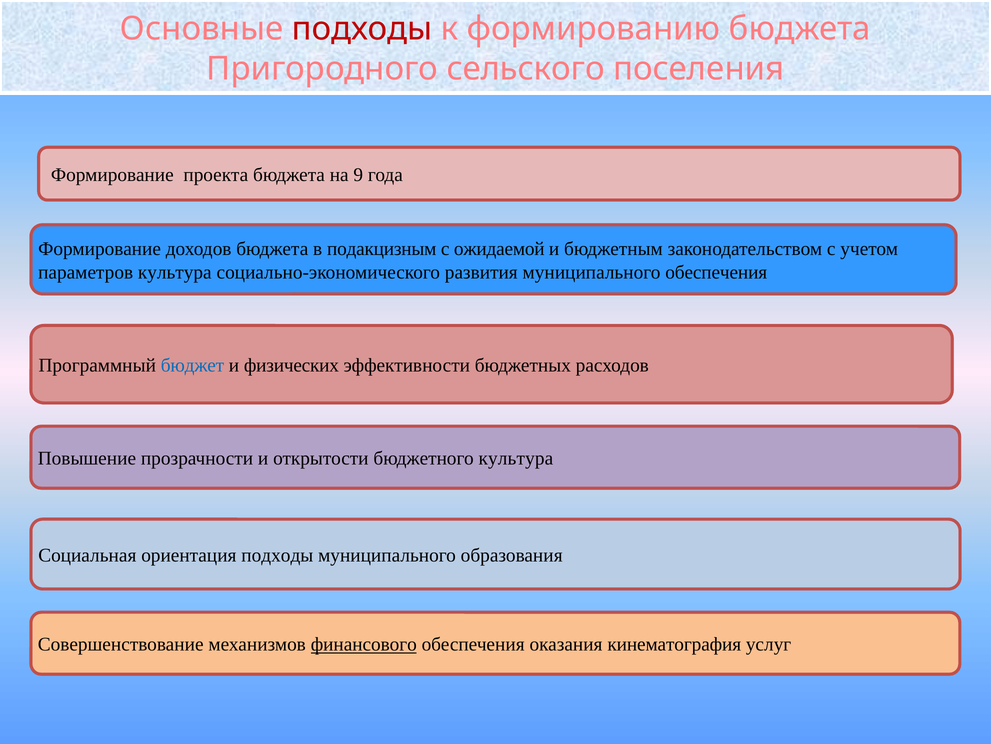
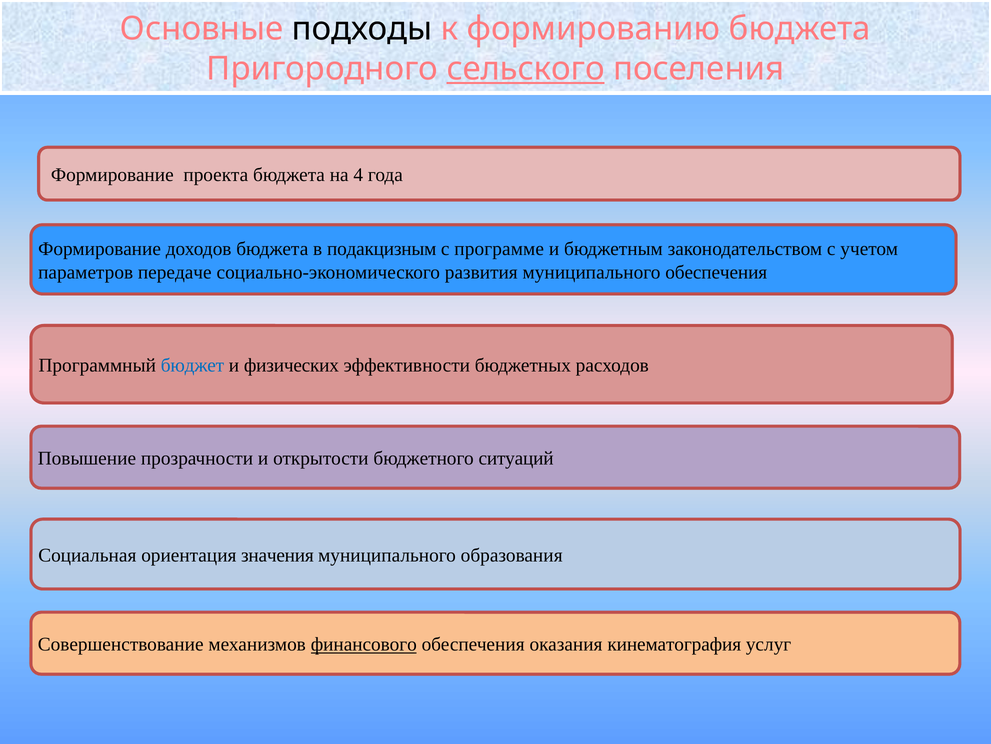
подходы at (362, 29) colour: red -> black
сельского underline: none -> present
9: 9 -> 4
ожидаемой: ожидаемой -> программе
параметров культура: культура -> передаче
бюджетного культура: культура -> ситуаций
ориентация подходы: подходы -> значения
